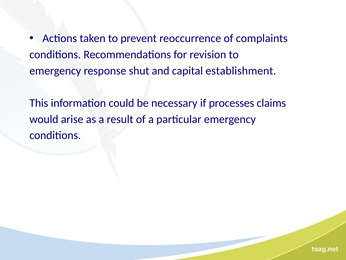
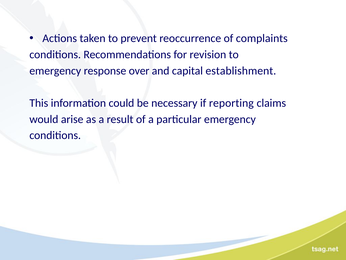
shut: shut -> over
processes: processes -> reporting
